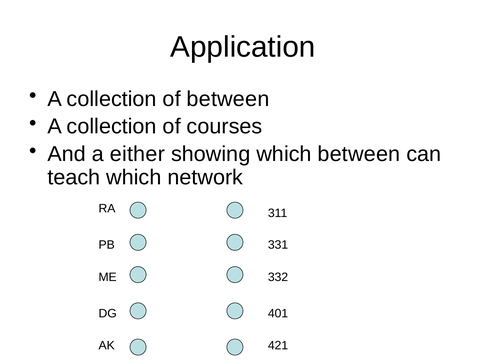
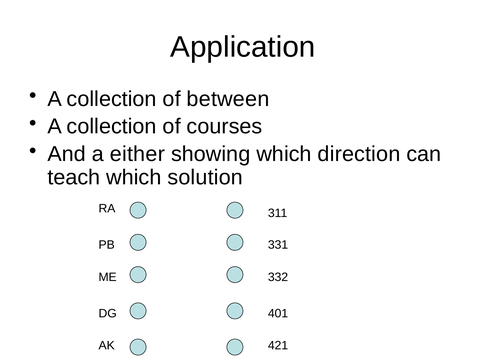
which between: between -> direction
network: network -> solution
